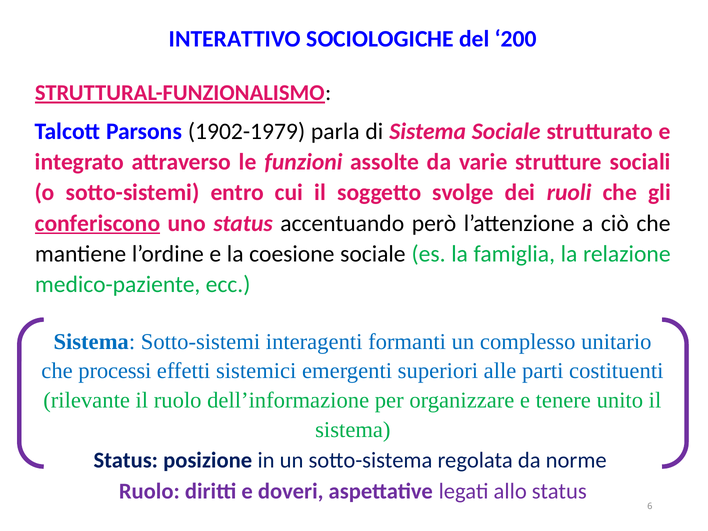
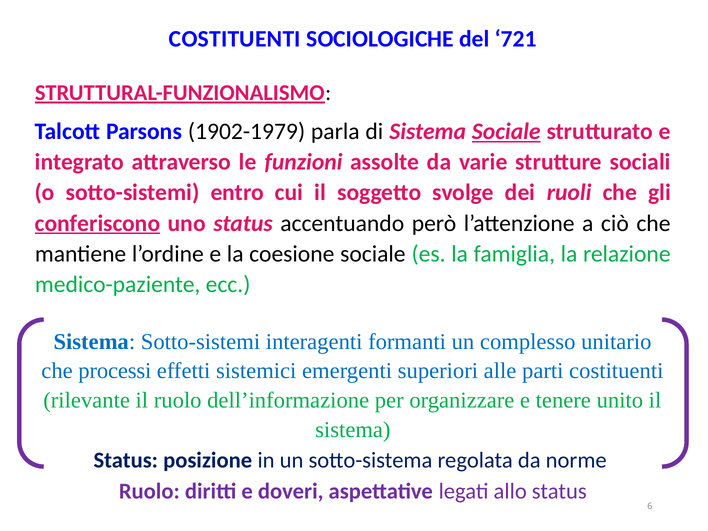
INTERATTIVO at (235, 39): INTERATTIVO -> COSTITUENTI
200: 200 -> 721
Sociale at (506, 131) underline: none -> present
